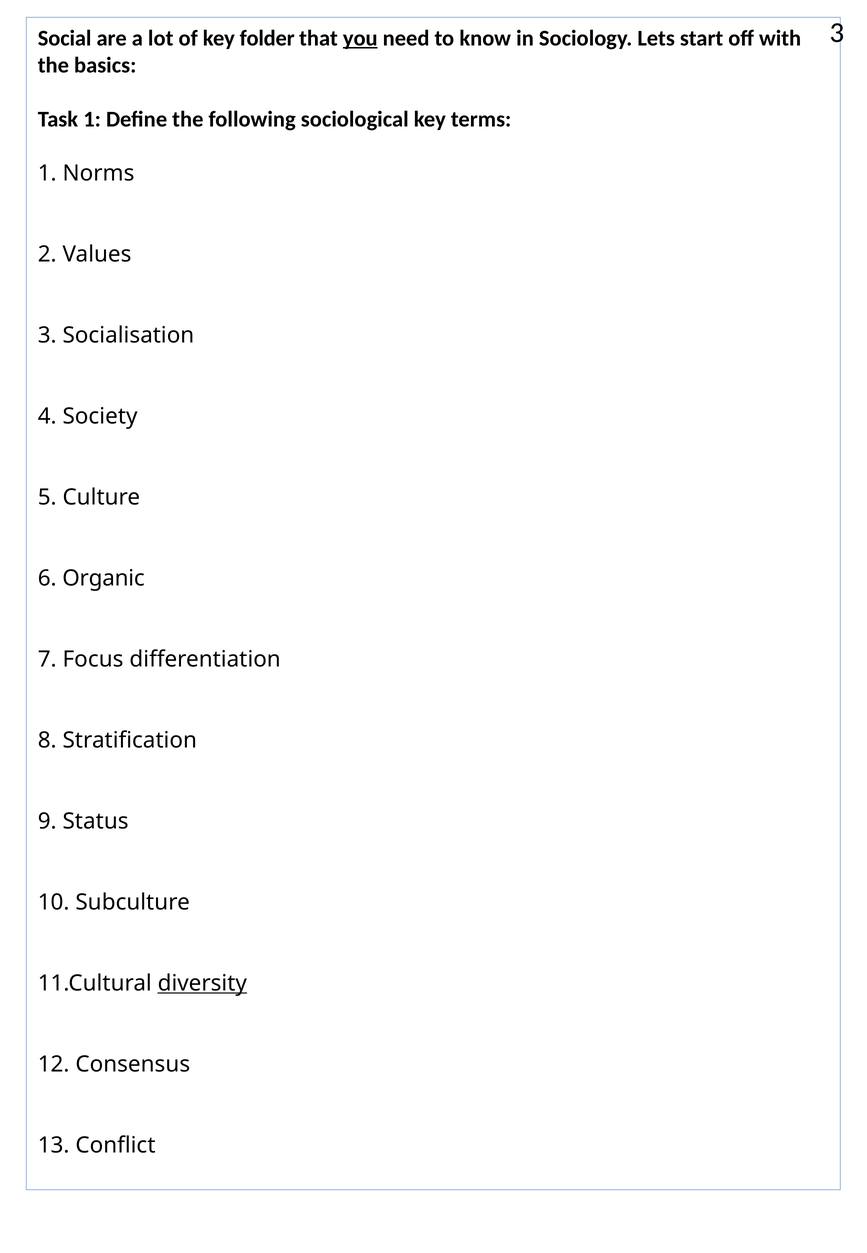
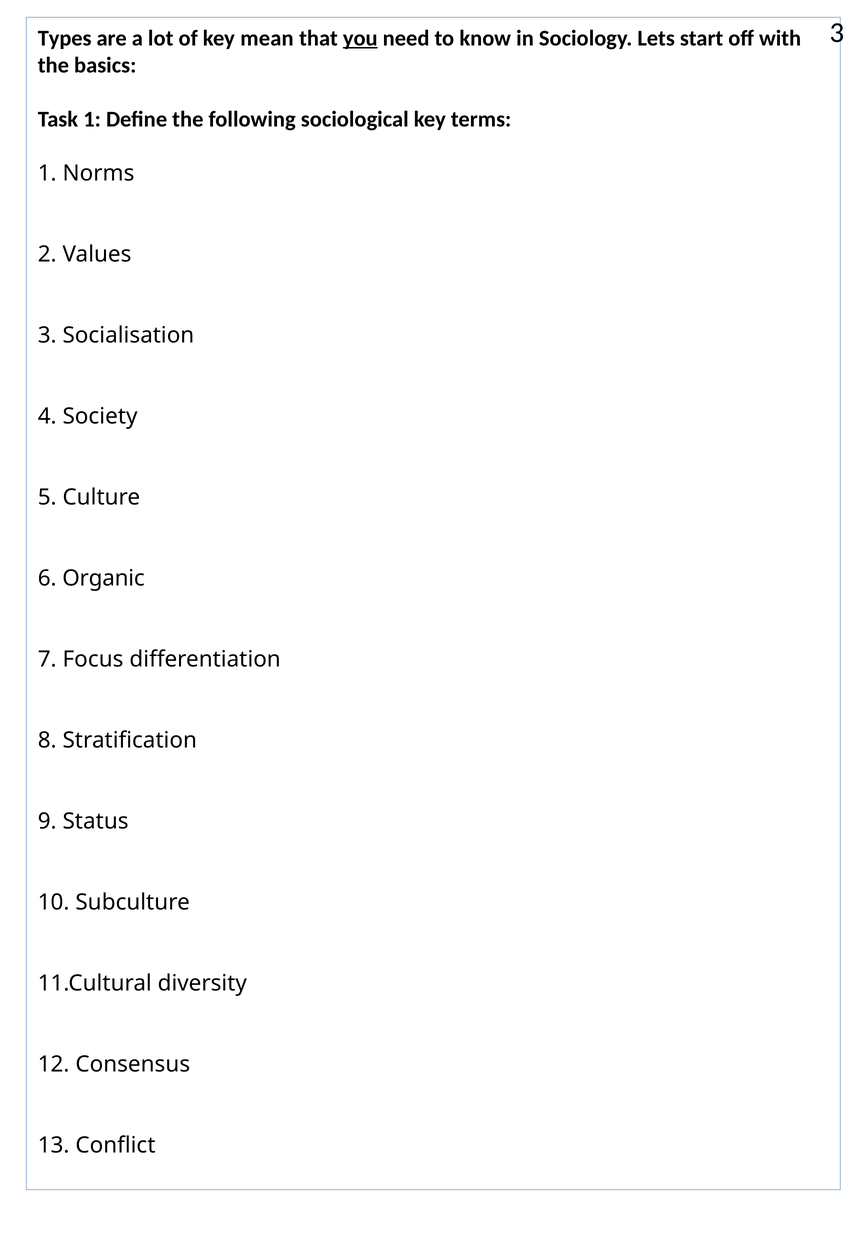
Social: Social -> Types
folder: folder -> mean
diversity underline: present -> none
